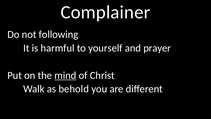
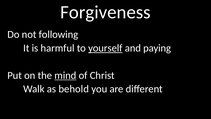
Complainer: Complainer -> Forgiveness
yourself underline: none -> present
prayer: prayer -> paying
